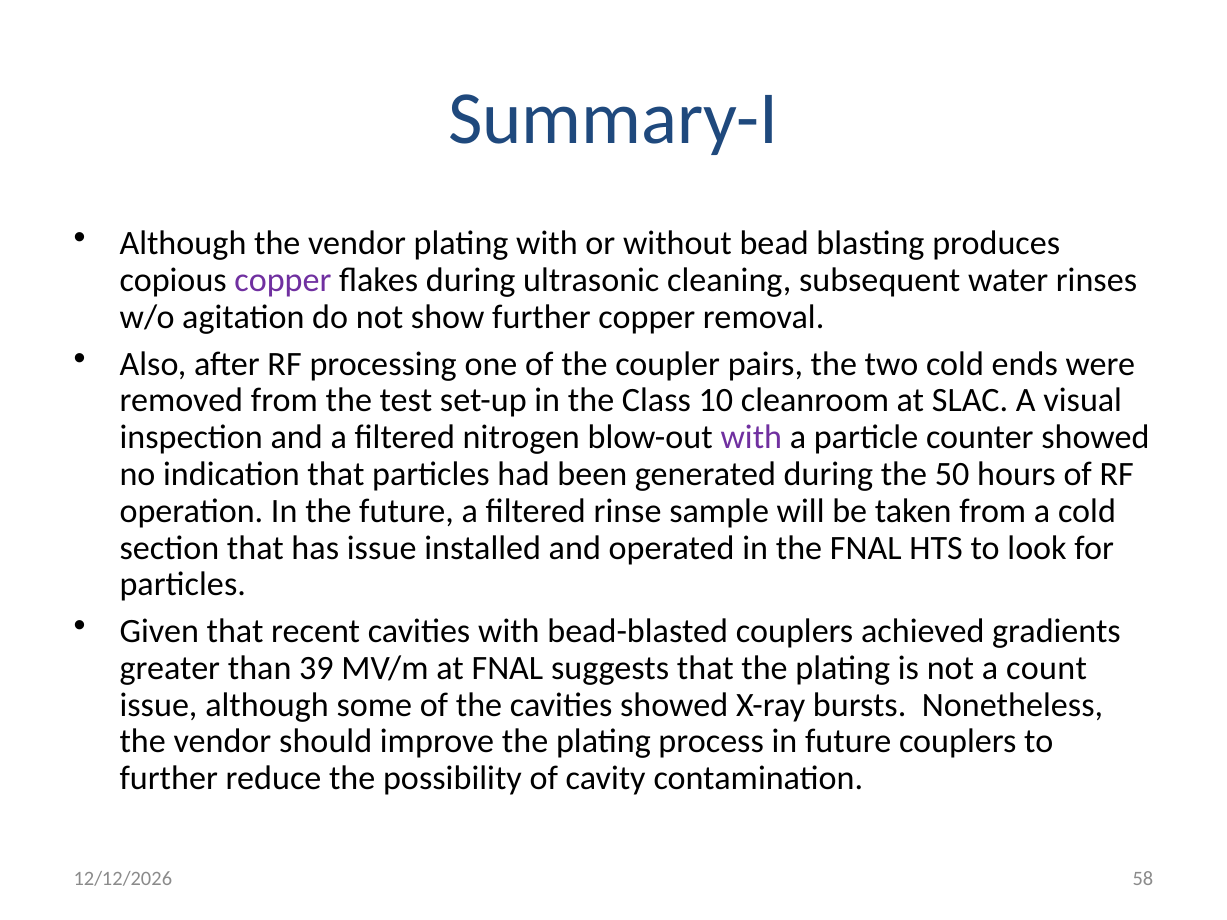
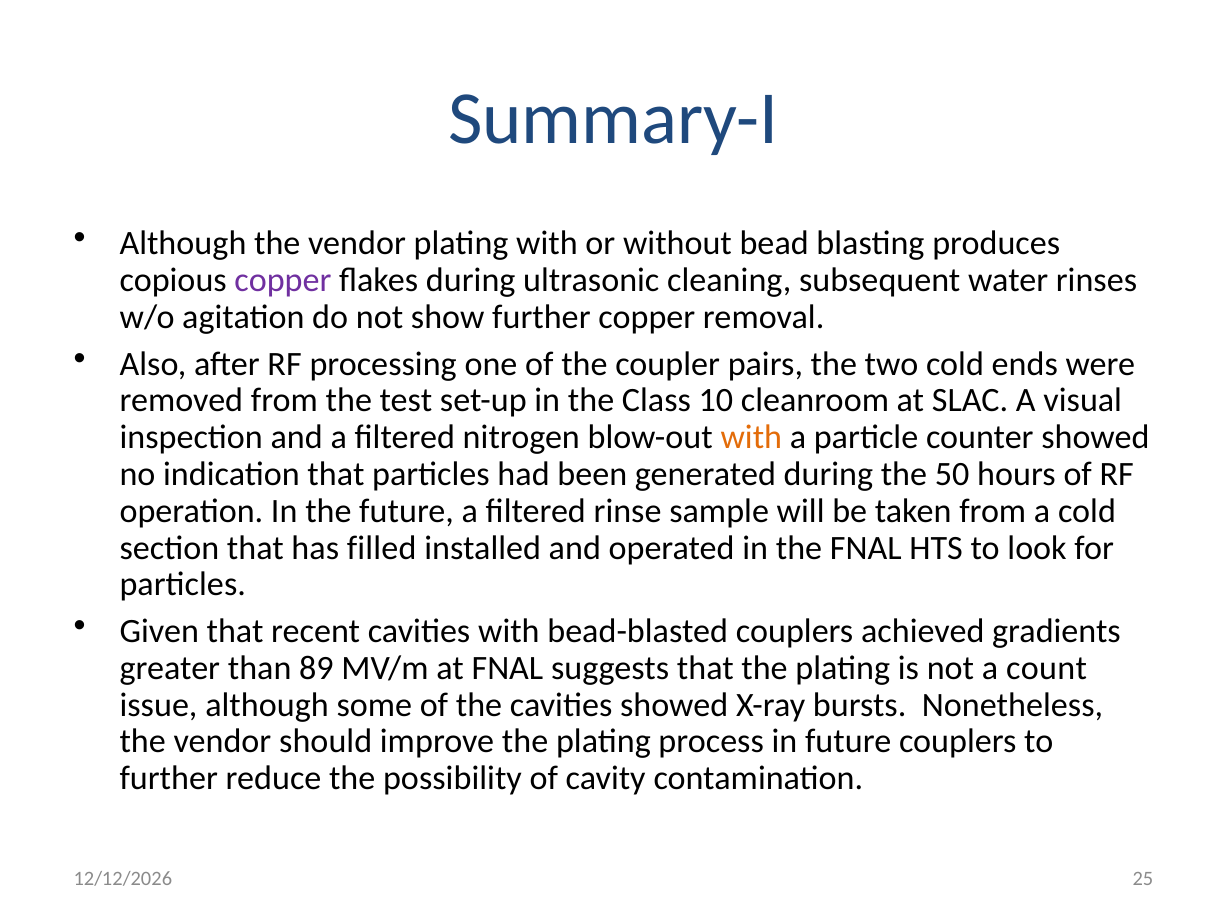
with at (751, 438) colour: purple -> orange
has issue: issue -> filled
39: 39 -> 89
58: 58 -> 25
